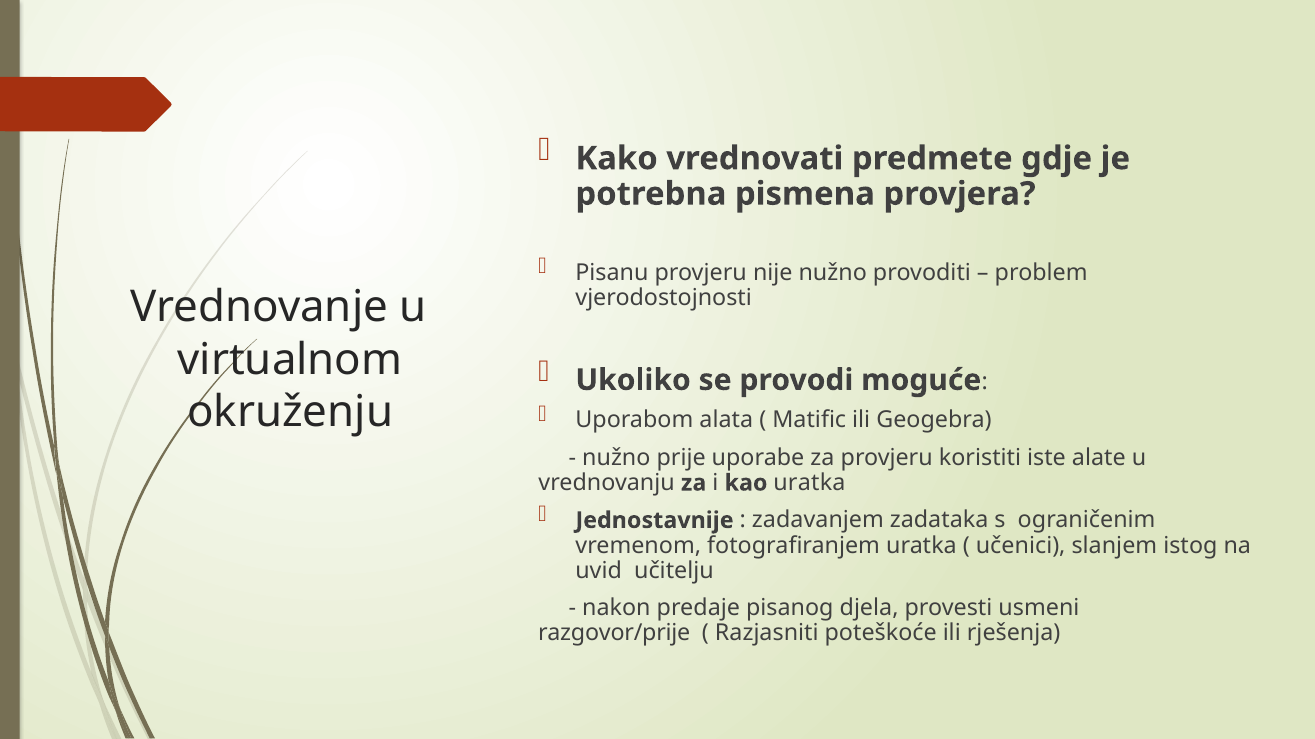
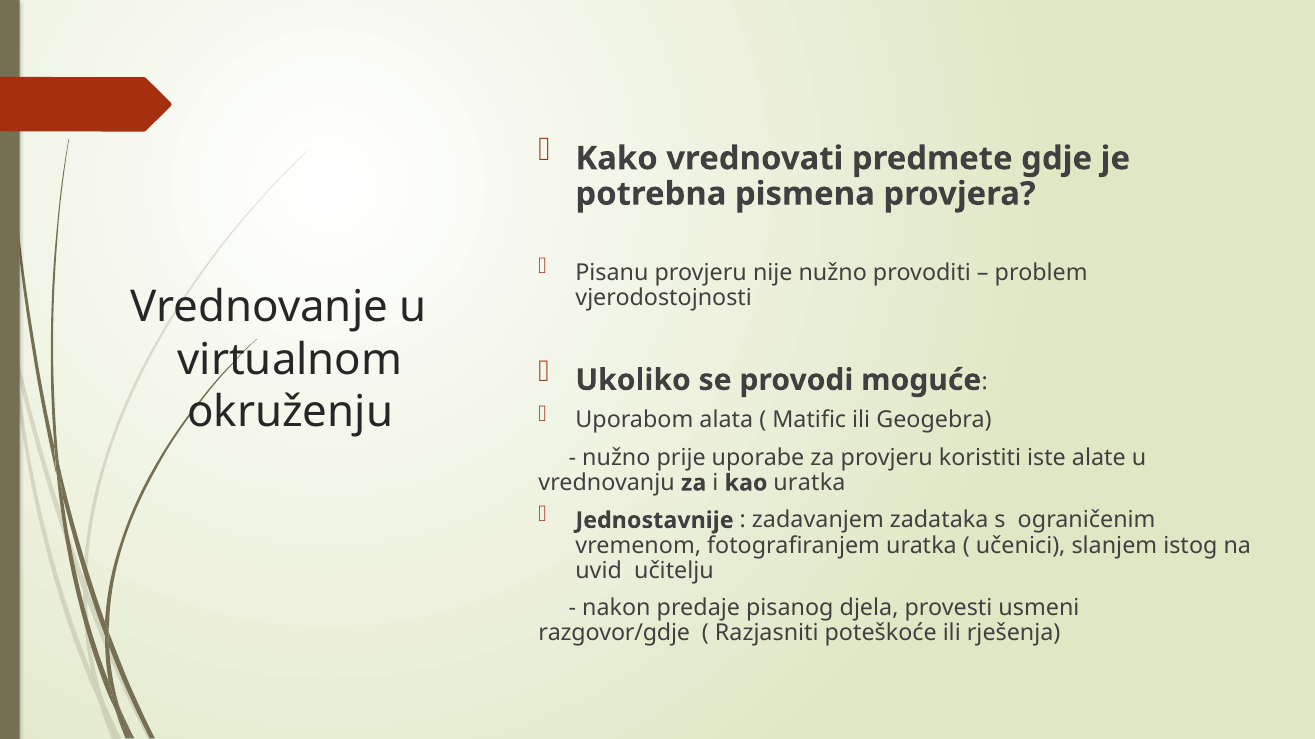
razgovor/prije: razgovor/prije -> razgovor/gdje
